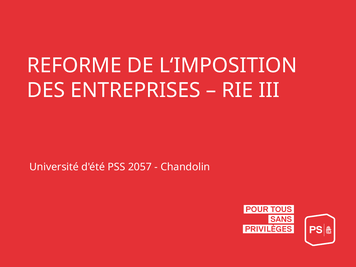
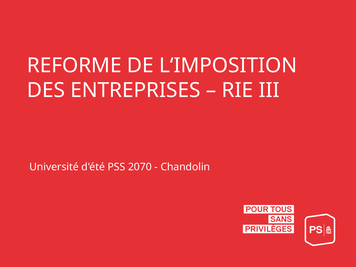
2057: 2057 -> 2070
